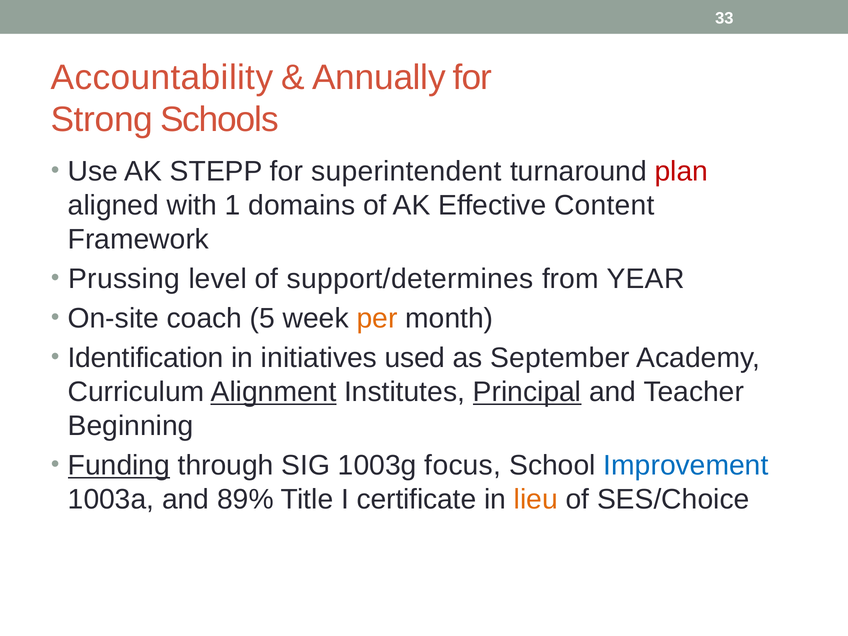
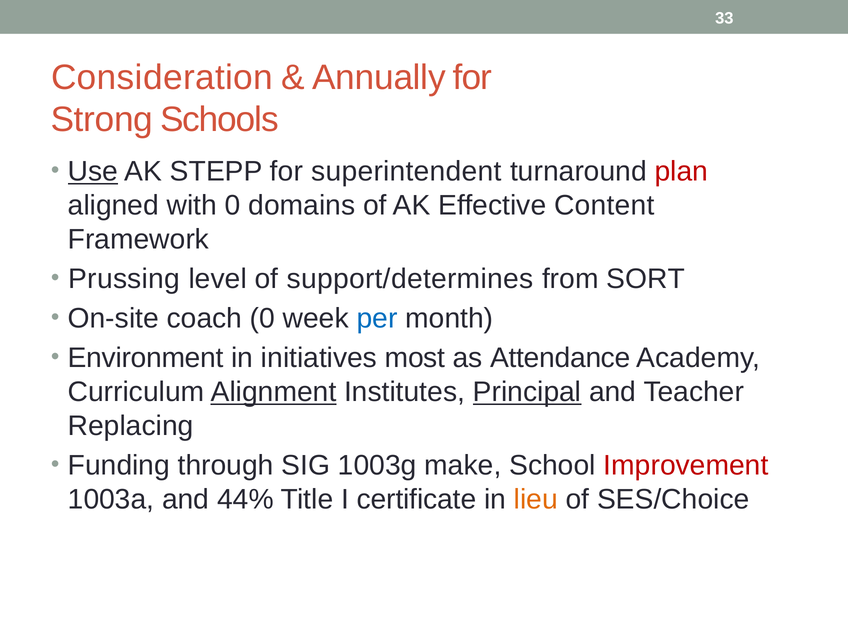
Accountability: Accountability -> Consideration
Use underline: none -> present
with 1: 1 -> 0
YEAR: YEAR -> SORT
coach 5: 5 -> 0
per colour: orange -> blue
Identification: Identification -> Environment
used: used -> most
September: September -> Attendance
Beginning: Beginning -> Replacing
Funding underline: present -> none
focus: focus -> make
Improvement colour: blue -> red
89%: 89% -> 44%
